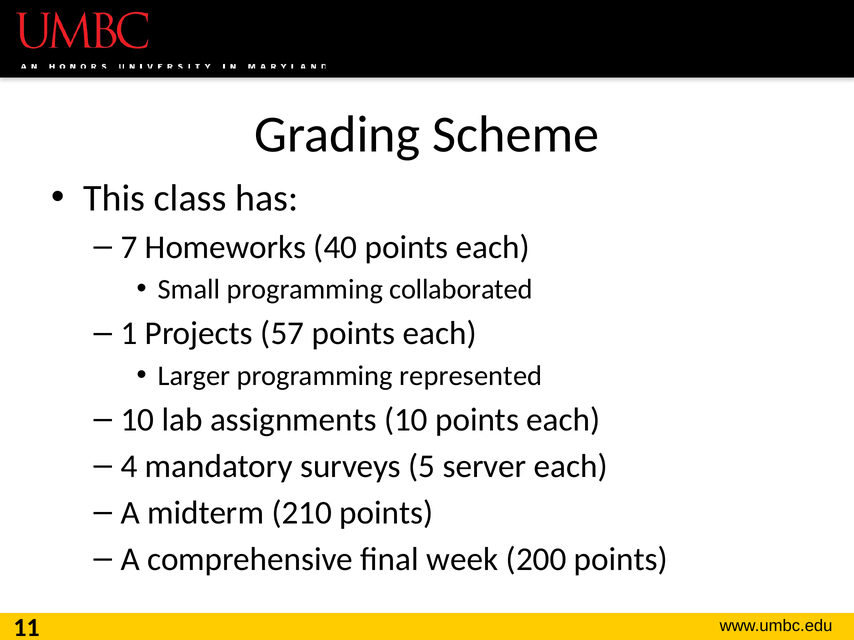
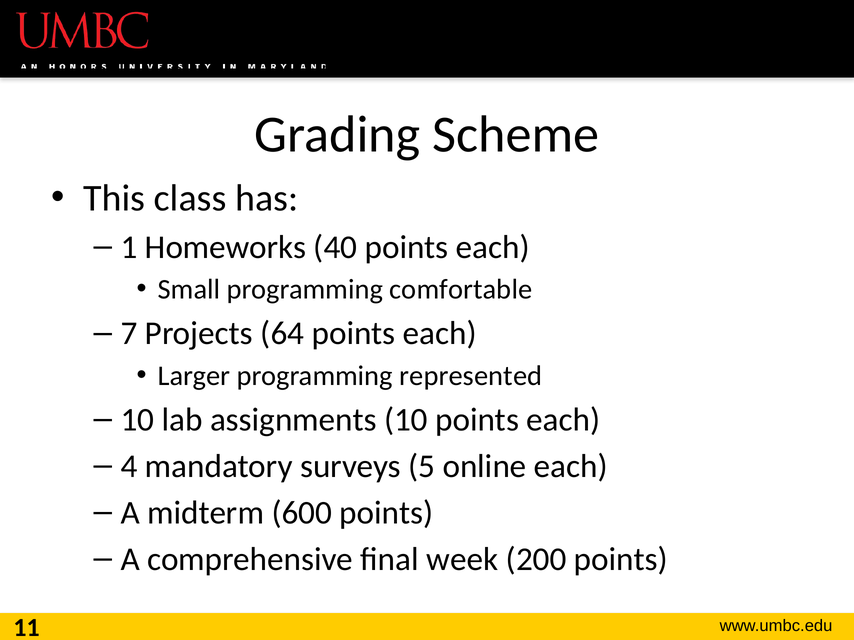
7: 7 -> 1
collaborated: collaborated -> comfortable
1: 1 -> 7
57: 57 -> 64
server: server -> online
210: 210 -> 600
